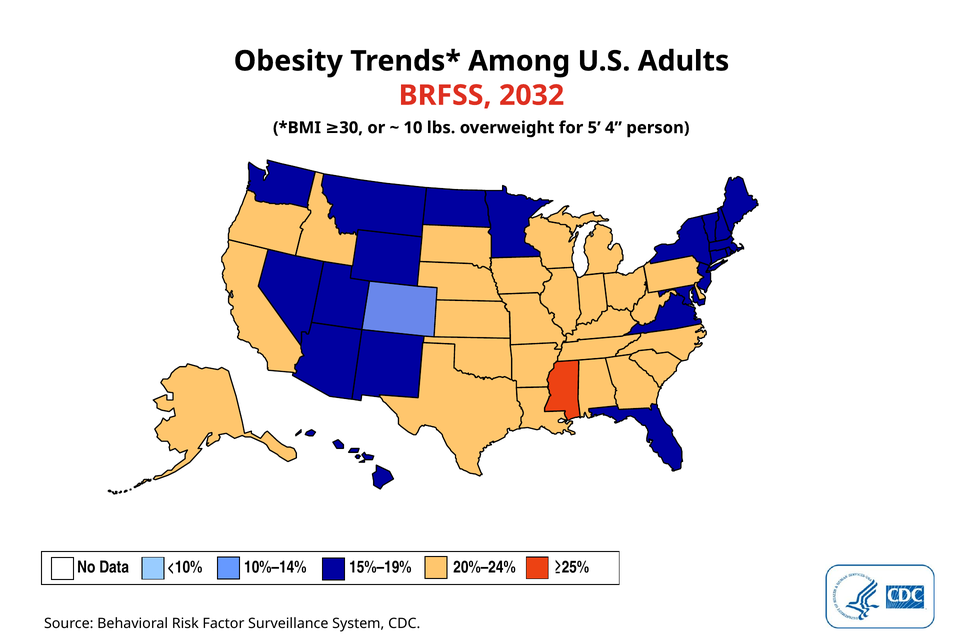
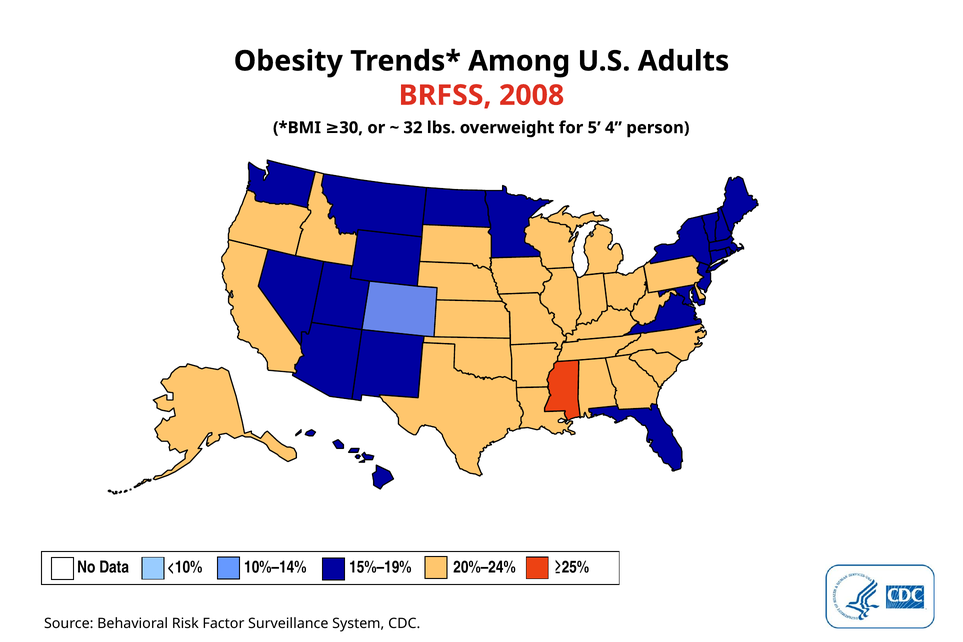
2032: 2032 -> 2008
10: 10 -> 32
